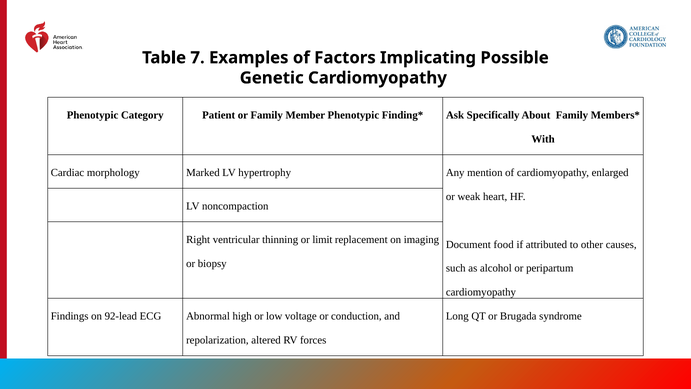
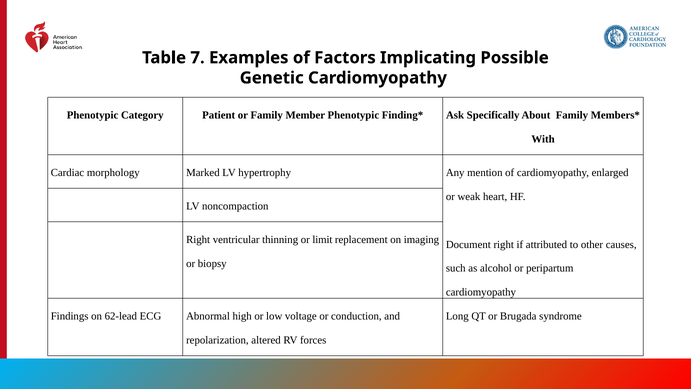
Document food: food -> right
92-lead: 92-lead -> 62-lead
